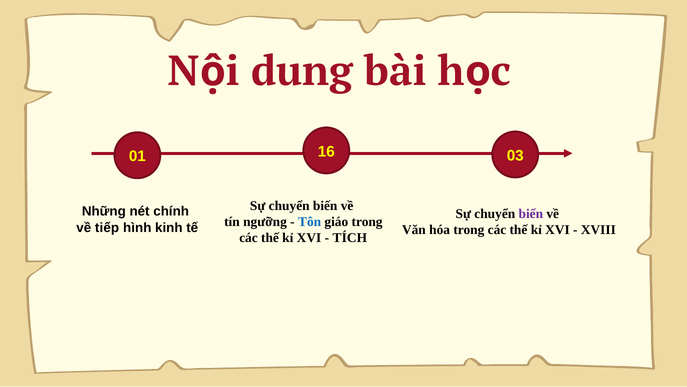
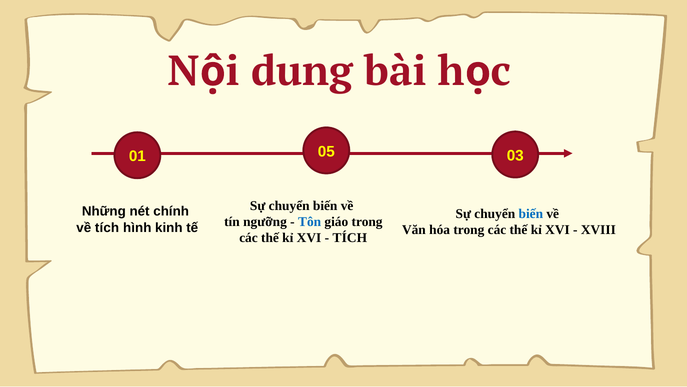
16: 16 -> 05
biến at (531, 214) colour: purple -> blue
về tiếp: tiếp -> tích
